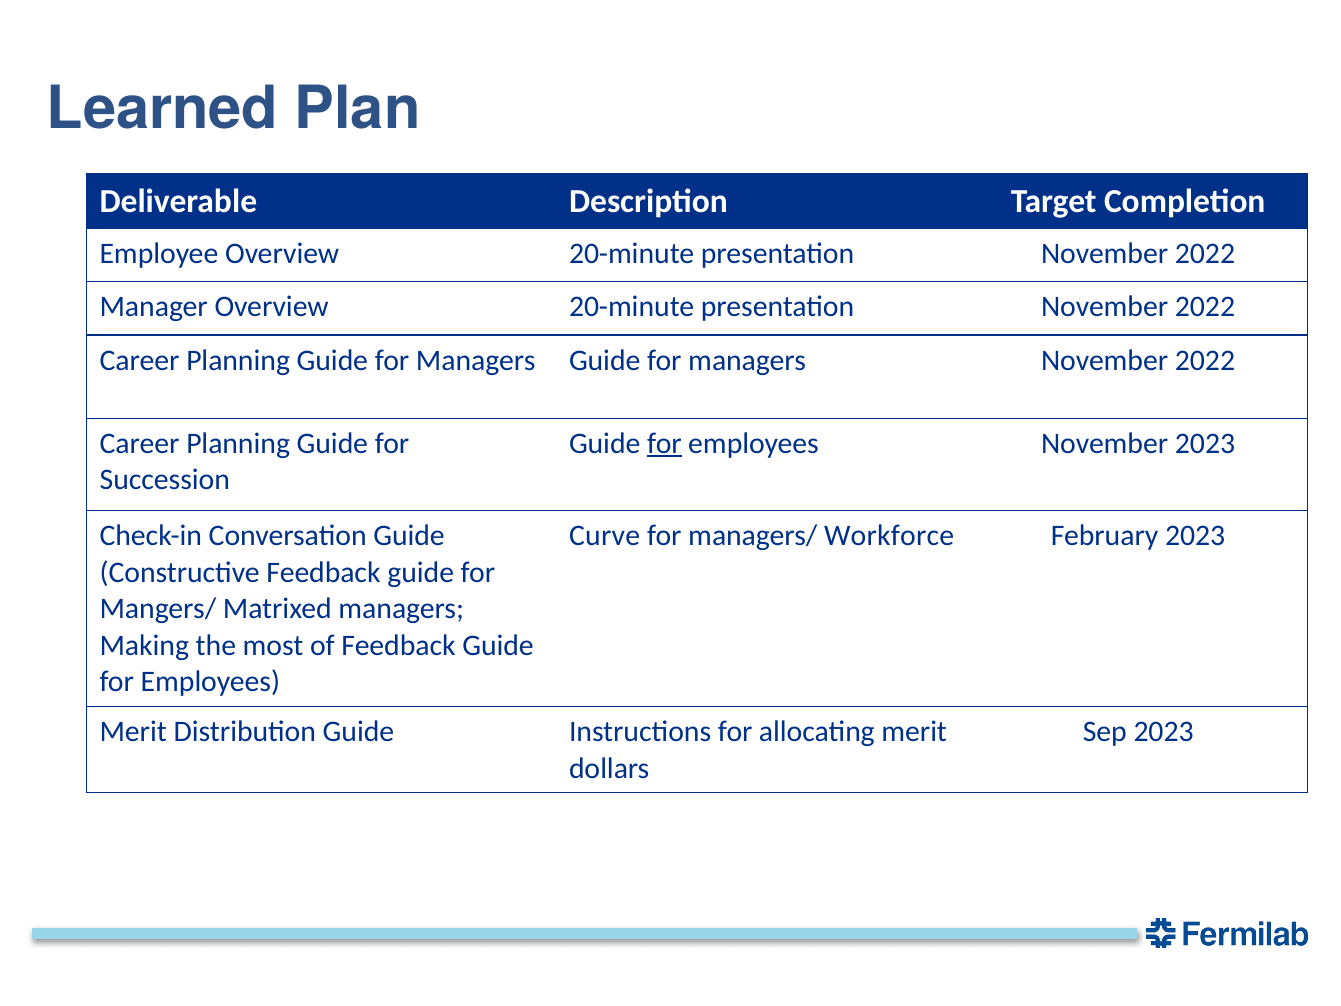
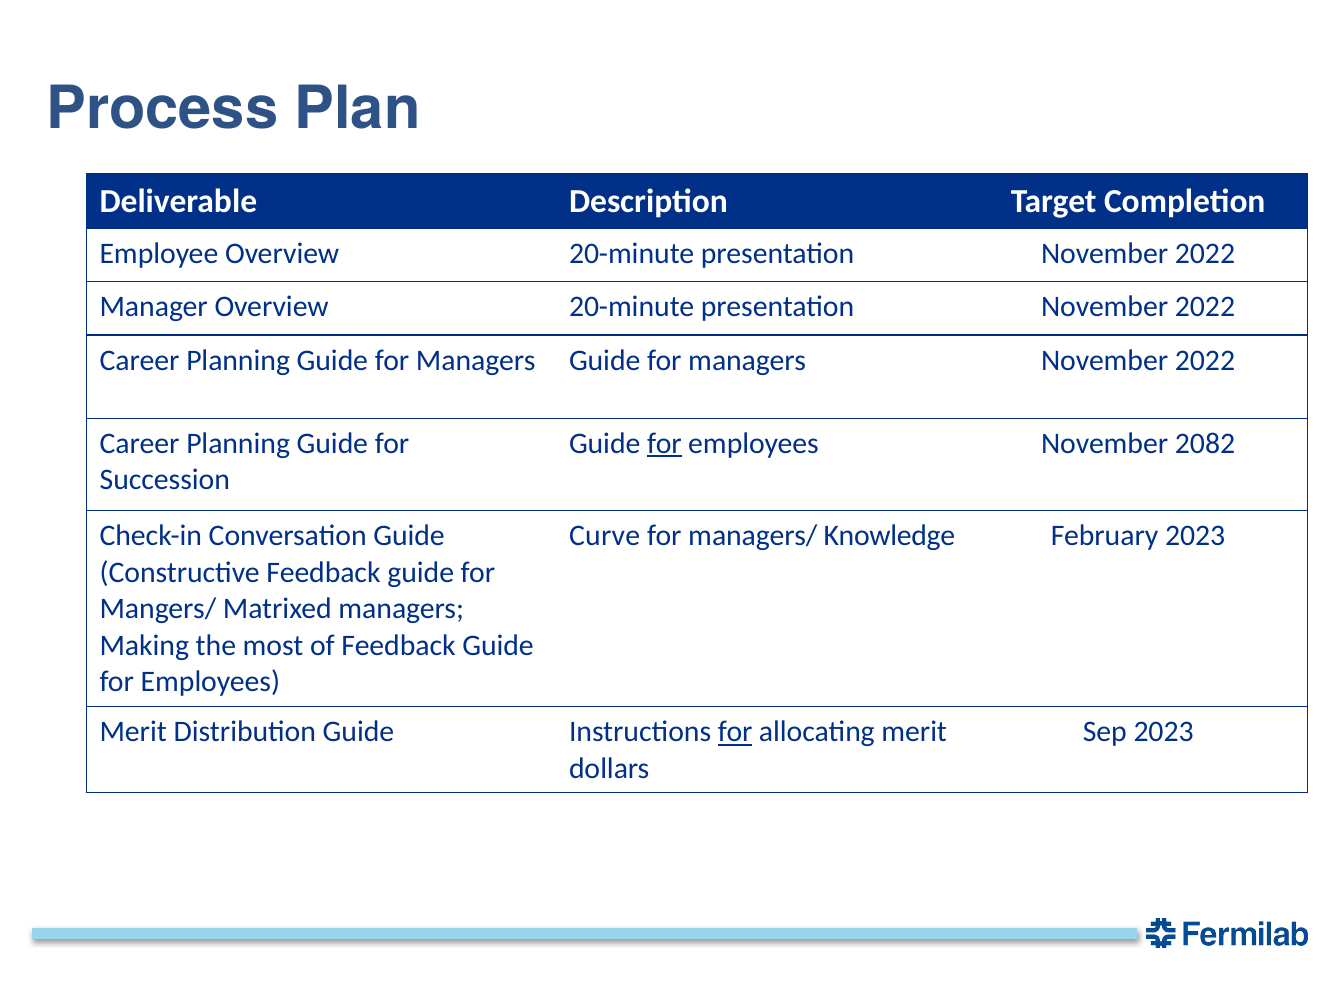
Learned: Learned -> Process
November 2023: 2023 -> 2082
Workforce: Workforce -> Knowledge
for at (735, 732) underline: none -> present
